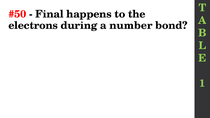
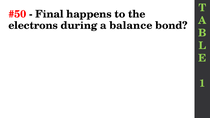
number: number -> balance
